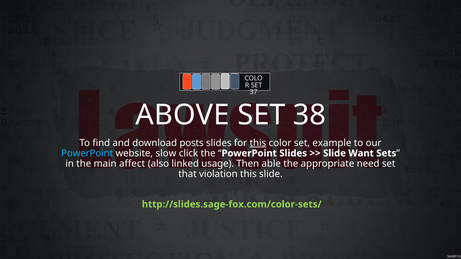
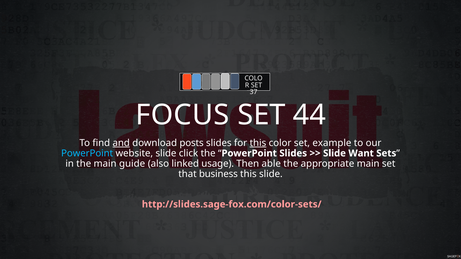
ABOVE: ABOVE -> FOCUS
38: 38 -> 44
and underline: none -> present
website slow: slow -> slide
affect: affect -> guide
appropriate need: need -> main
violation: violation -> business
http://slides.sage-fox.com/color-sets/ colour: light green -> pink
